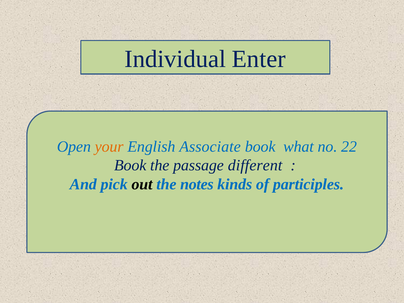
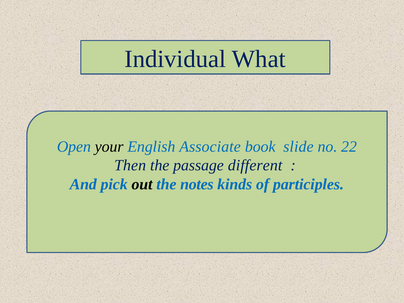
Enter: Enter -> What
your colour: orange -> black
what: what -> slide
Book at (130, 165): Book -> Then
